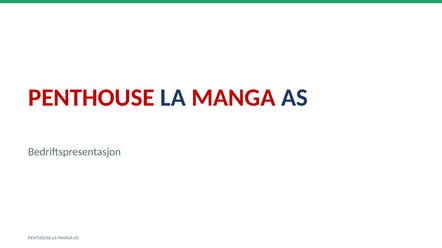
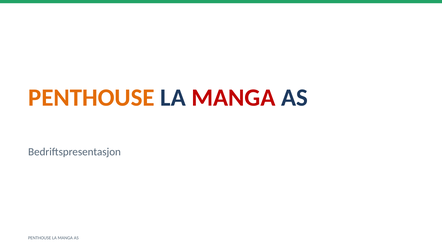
PENTHOUSE at (91, 98) colour: red -> orange
